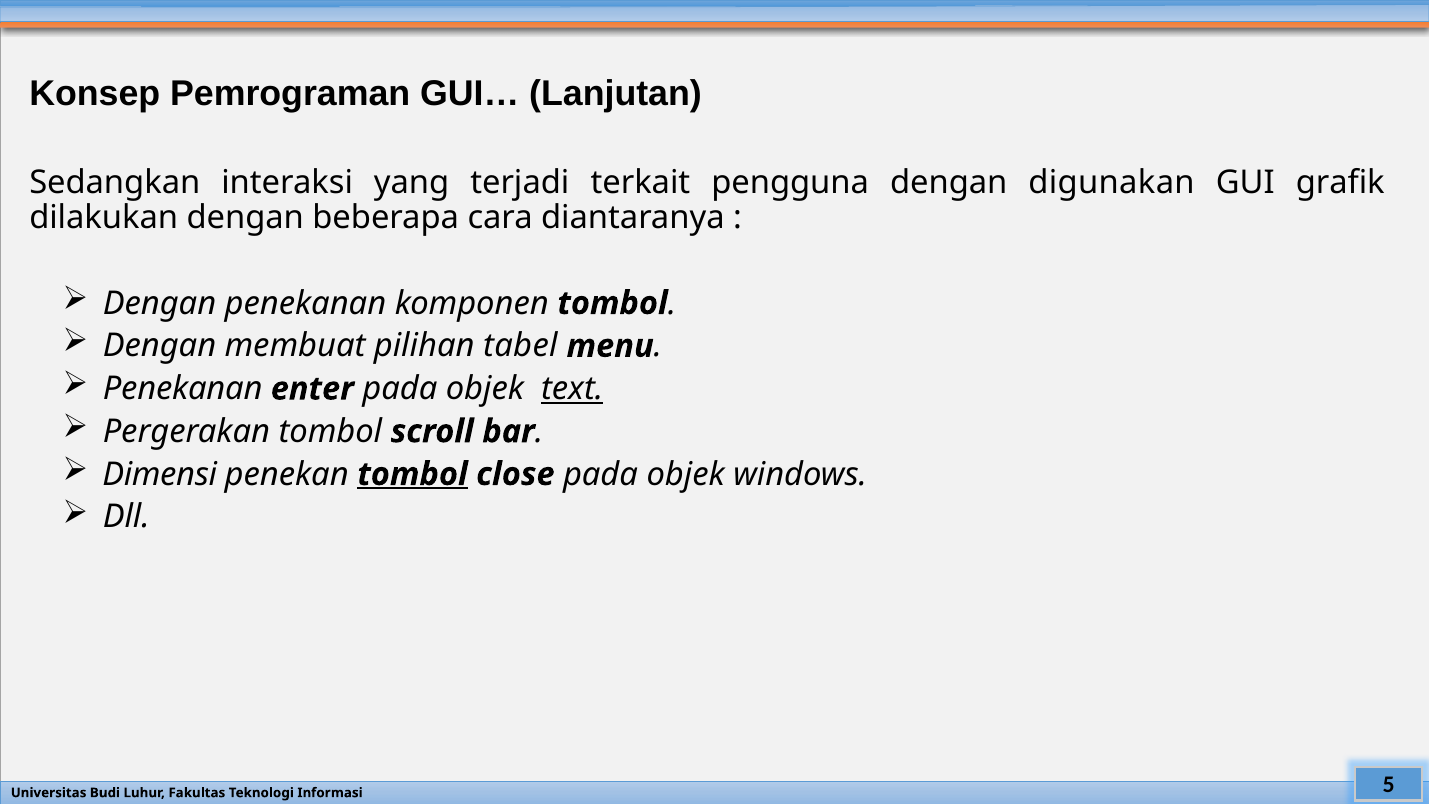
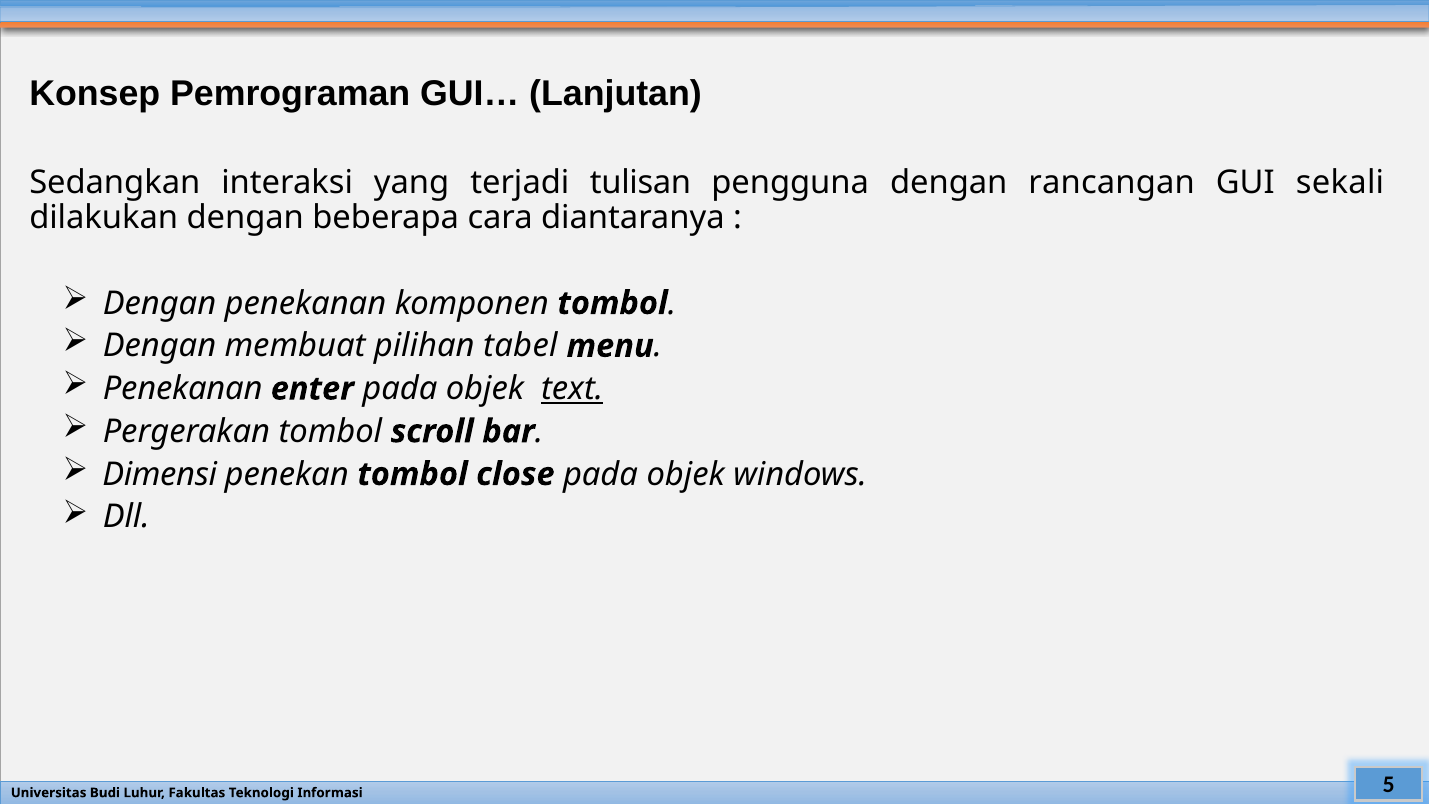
terkait: terkait -> tulisan
digunakan: digunakan -> rancangan
grafik: grafik -> sekali
tombol at (413, 474) underline: present -> none
